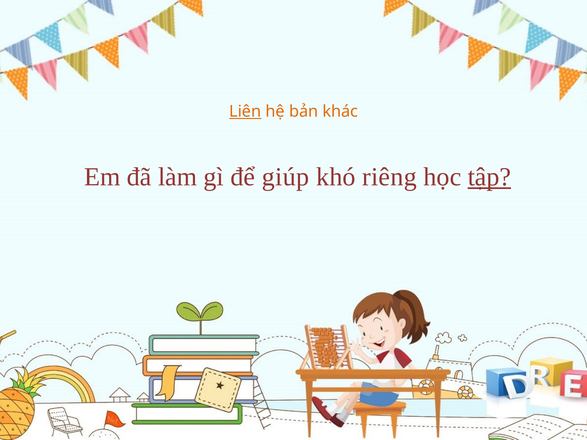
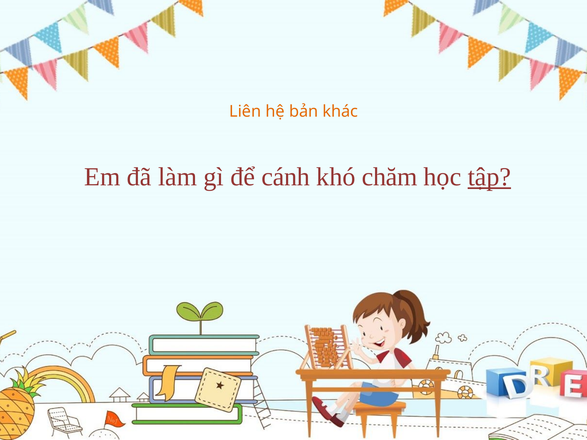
Liên underline: present -> none
giúp: giúp -> cánh
riêng: riêng -> chăm
